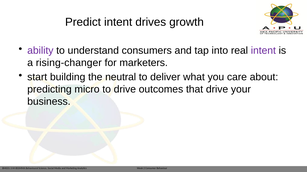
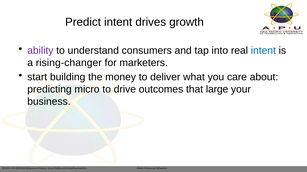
intent at (263, 51) colour: purple -> blue
neutral: neutral -> money
that drive: drive -> large
